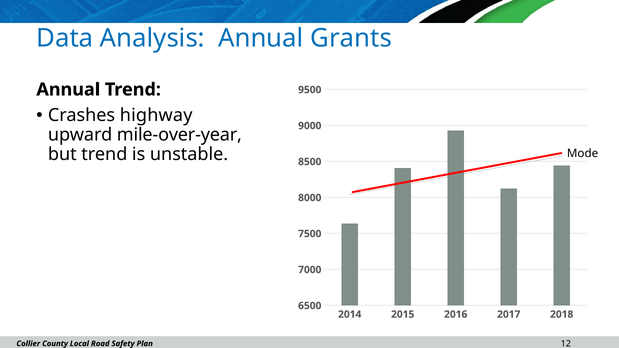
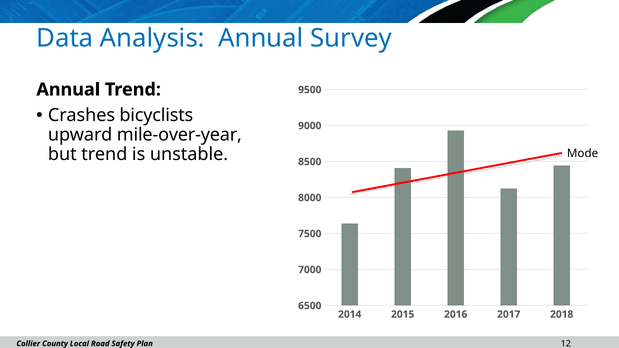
Grants: Grants -> Survey
highway: highway -> bicyclists
